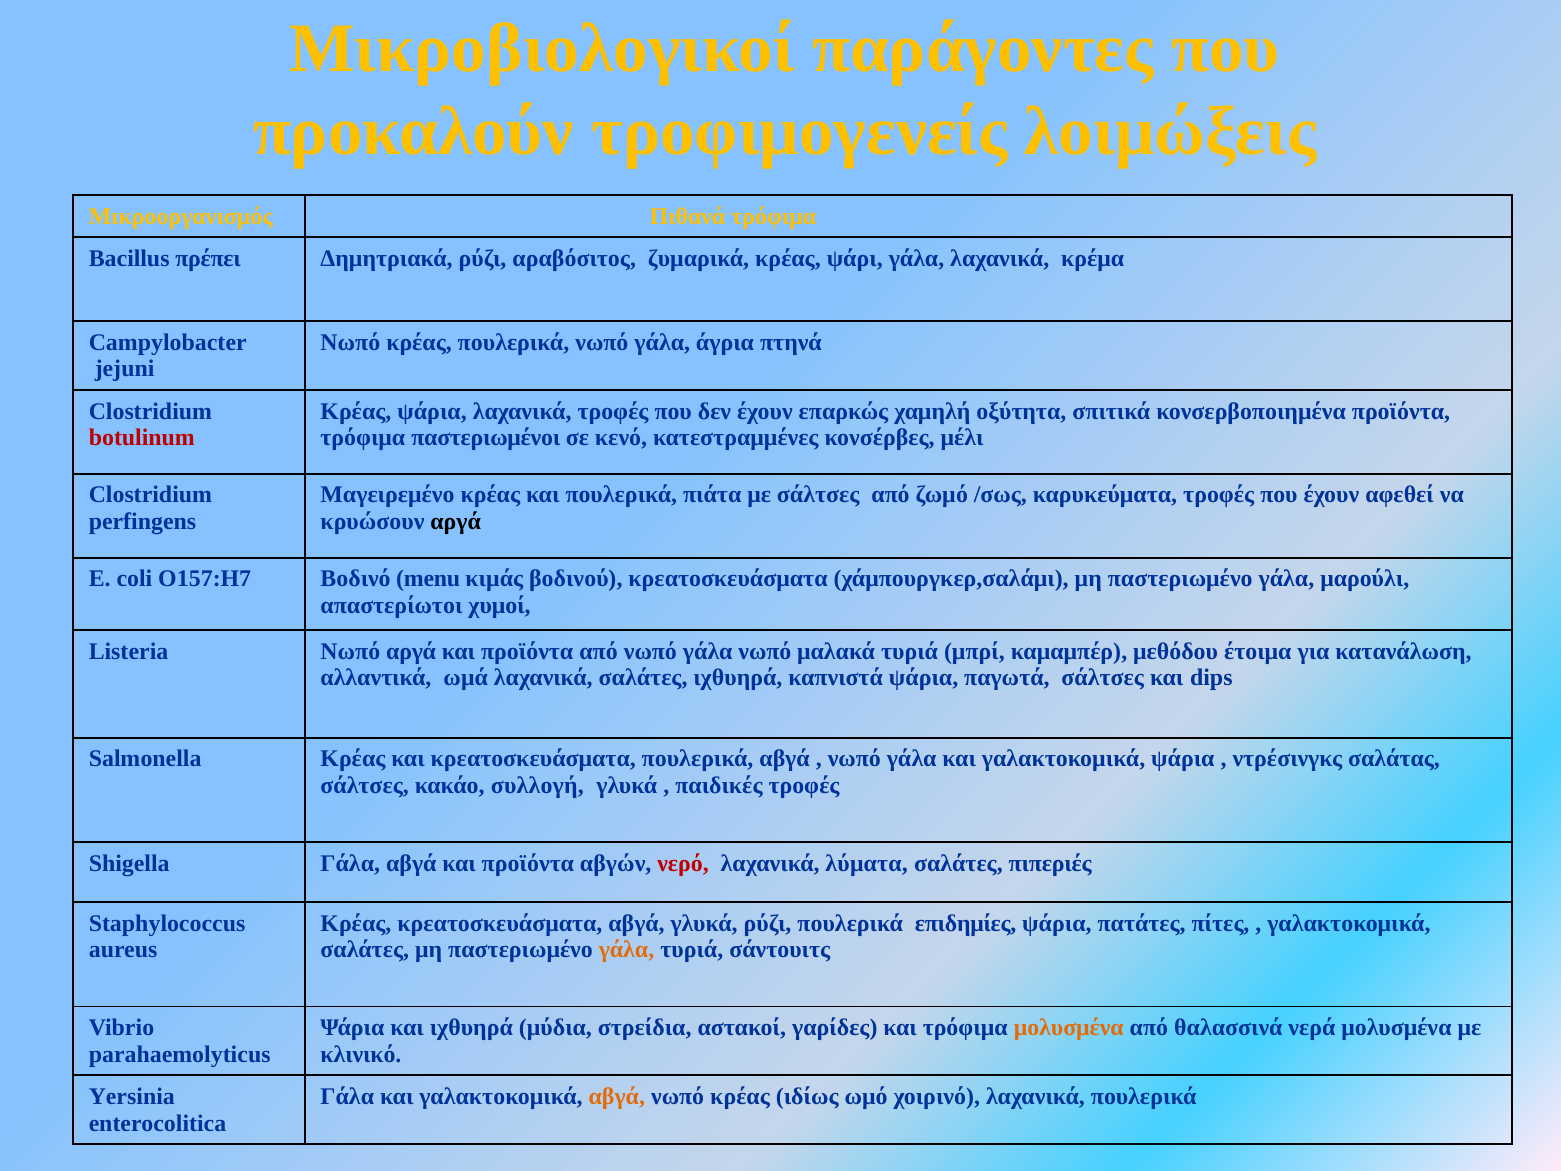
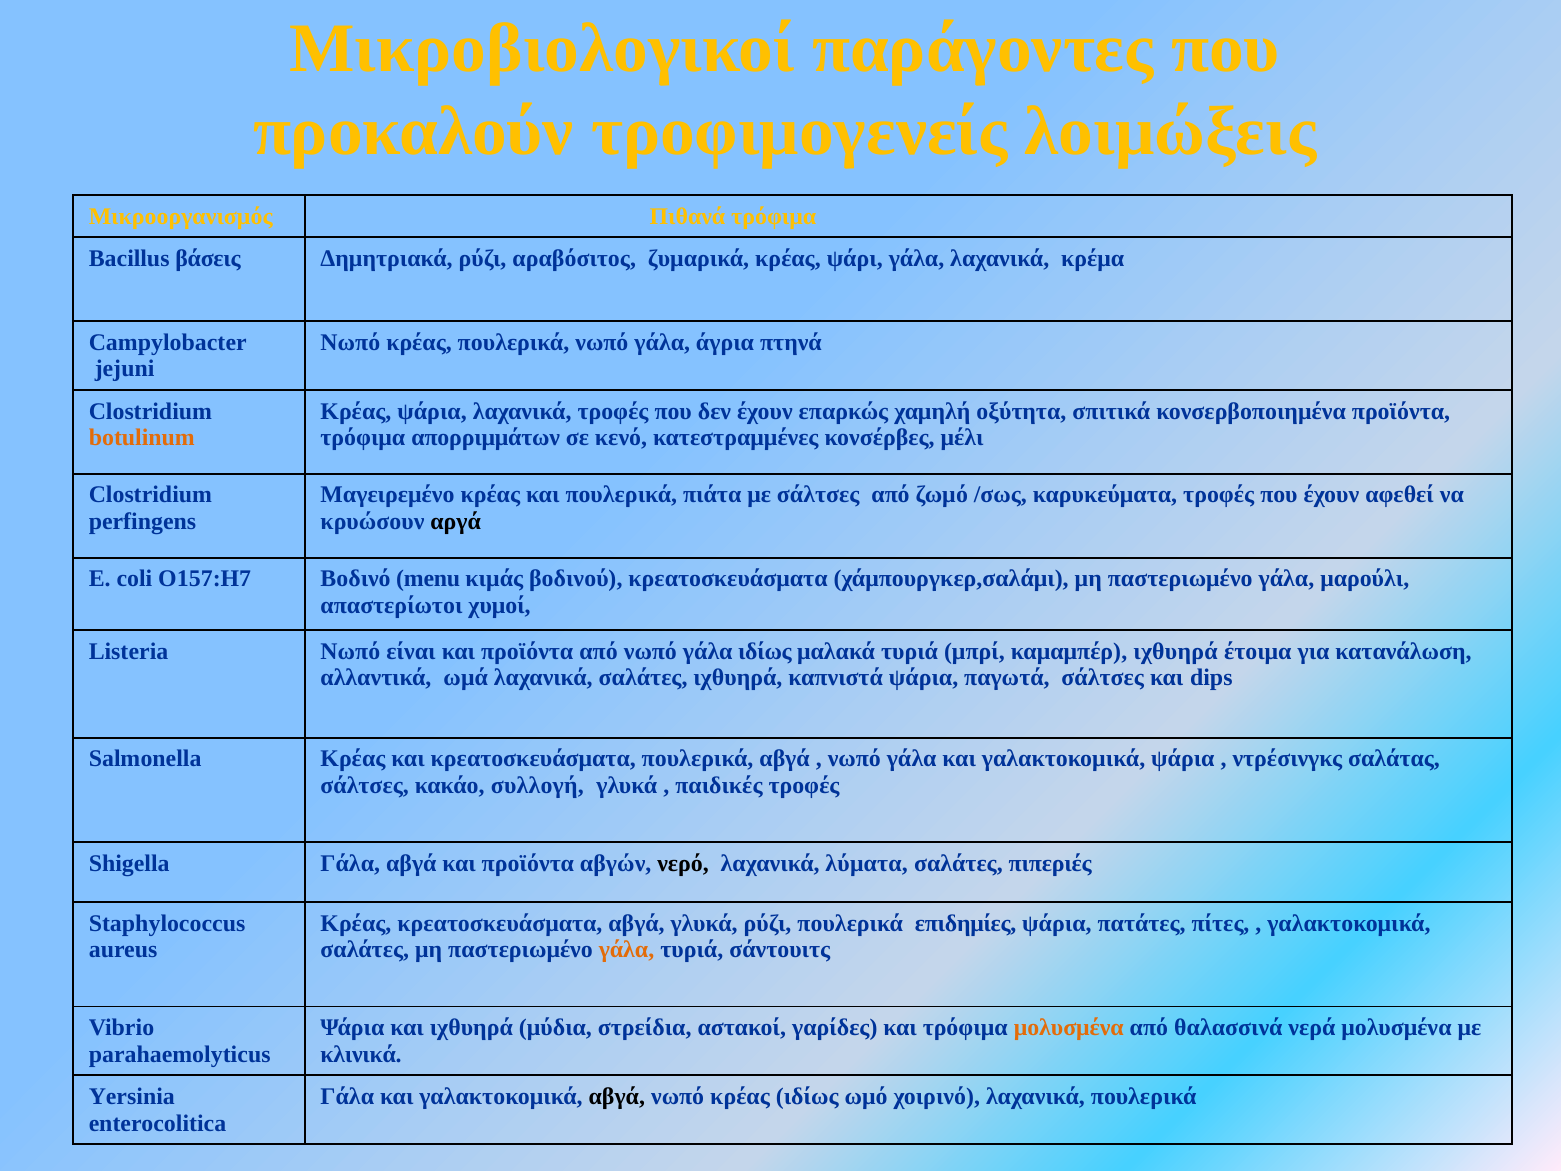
πρέπει: πρέπει -> βάσεις
botulinum colour: red -> orange
παστεριωμένοι: παστεριωμένοι -> απορριμμάτων
Νωπό αργά: αργά -> είναι
γάλα νωπό: νωπό -> ιδίως
καμαμπέρ μεθόδου: μεθόδου -> ιχθυηρά
νερό colour: red -> black
κλινικό: κλινικό -> κλινικά
αβγά at (617, 1096) colour: orange -> black
